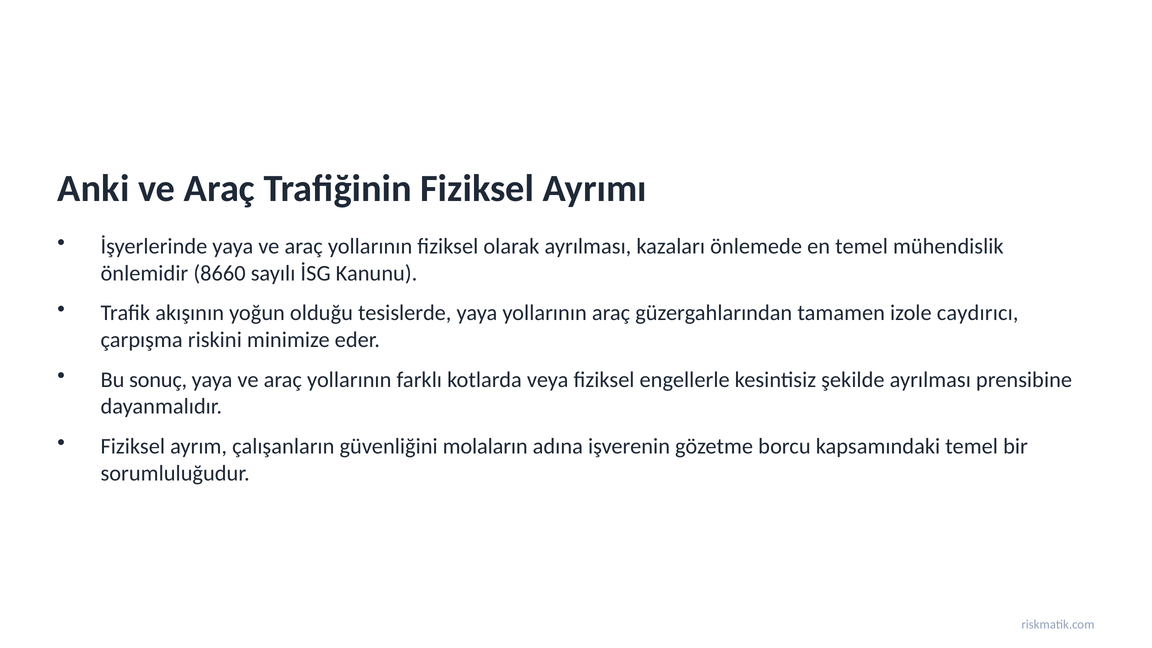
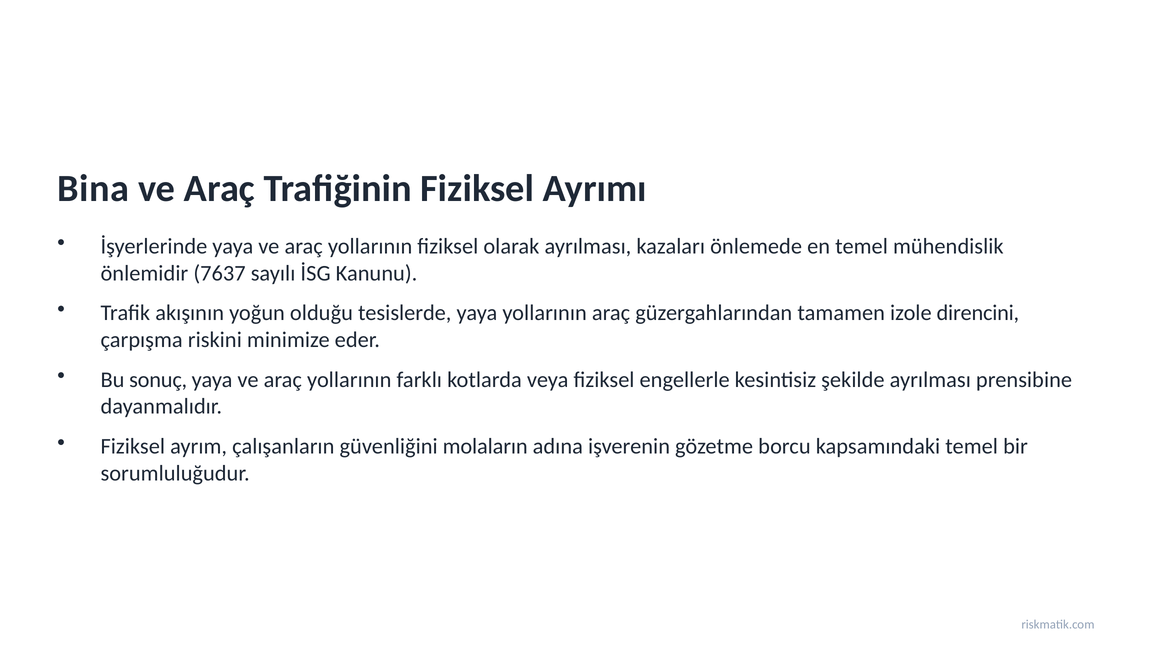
Anki: Anki -> Bina
8660: 8660 -> 7637
caydırıcı: caydırıcı -> direncini
